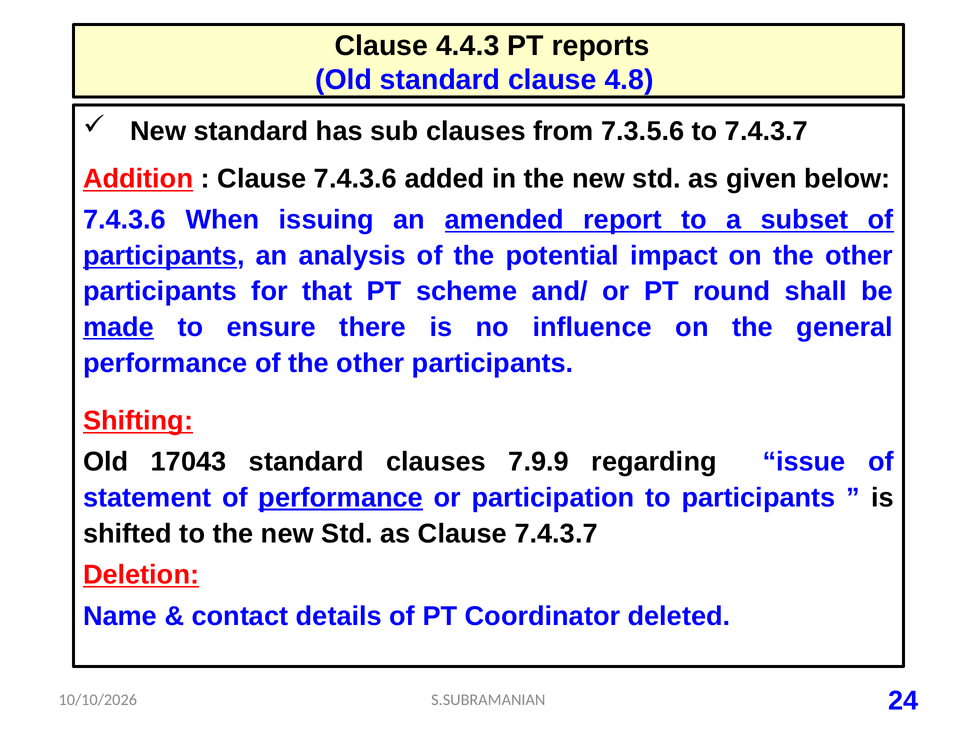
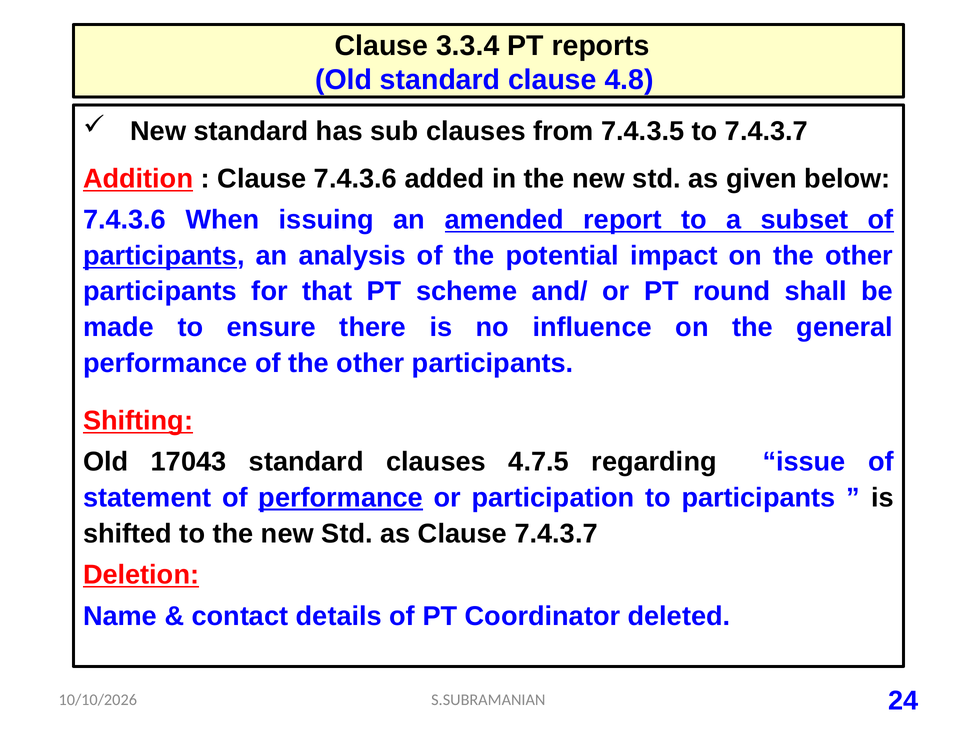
4.4.3: 4.4.3 -> 3.3.4
7.3.5.6: 7.3.5.6 -> 7.4.3.5
made underline: present -> none
7.9.9: 7.9.9 -> 4.7.5
